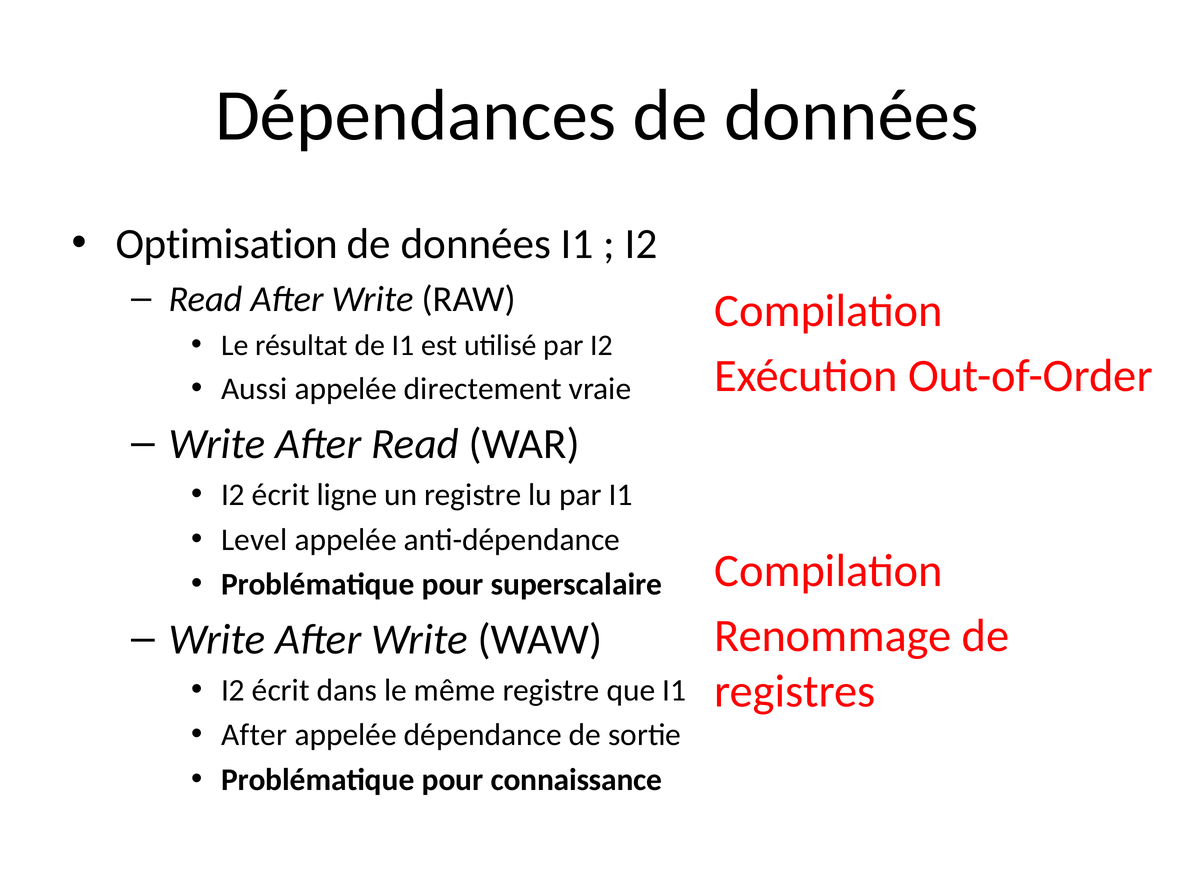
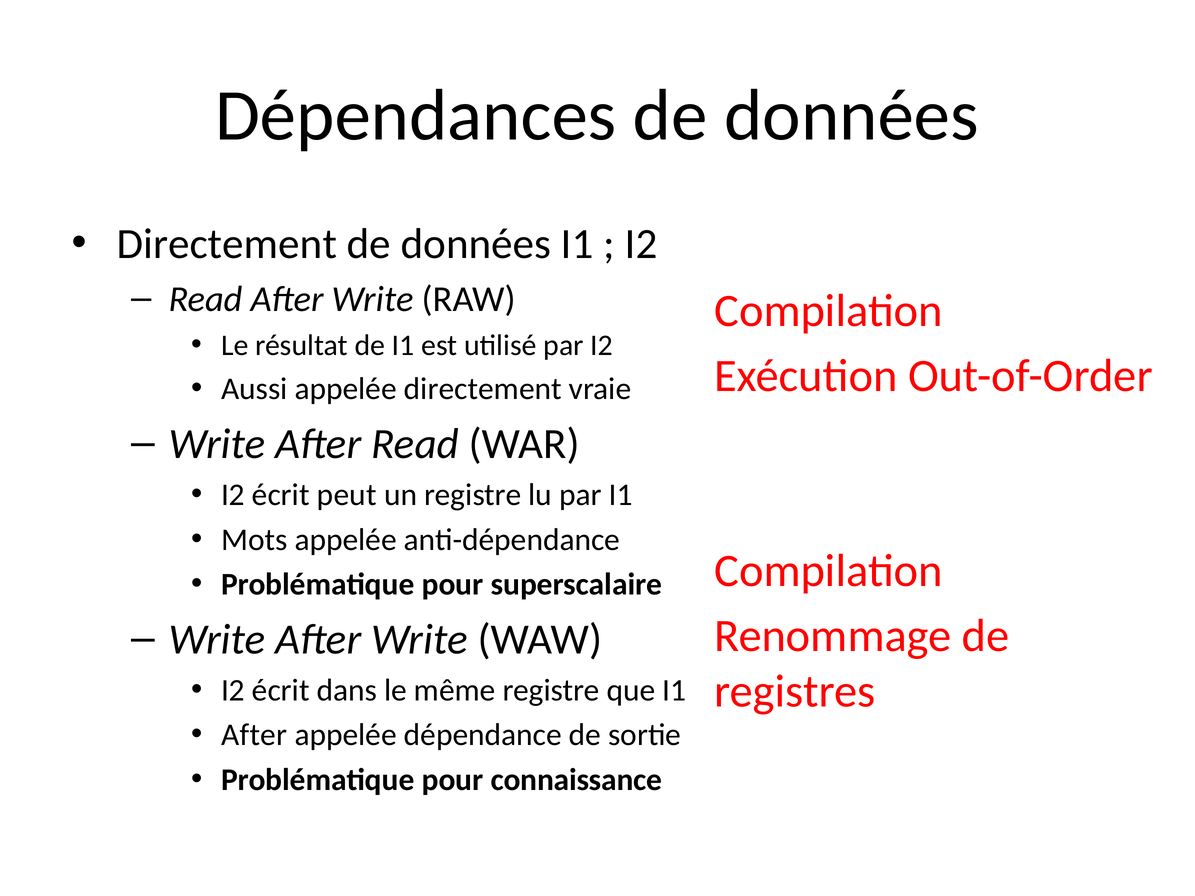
Optimisation at (227, 244): Optimisation -> Directement
ligne: ligne -> peut
Level: Level -> Mots
